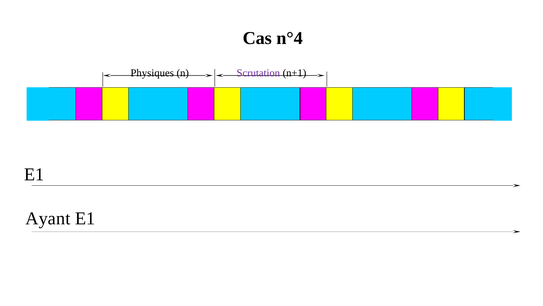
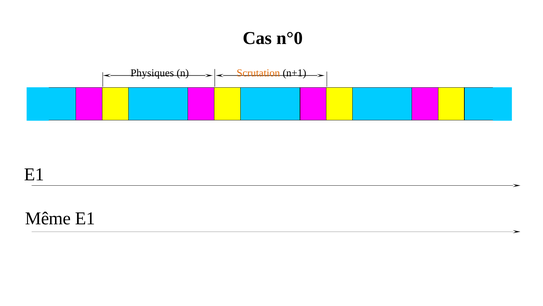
n°4: n°4 -> n°0
Scrutation colour: purple -> orange
Ayant: Ayant -> Même
